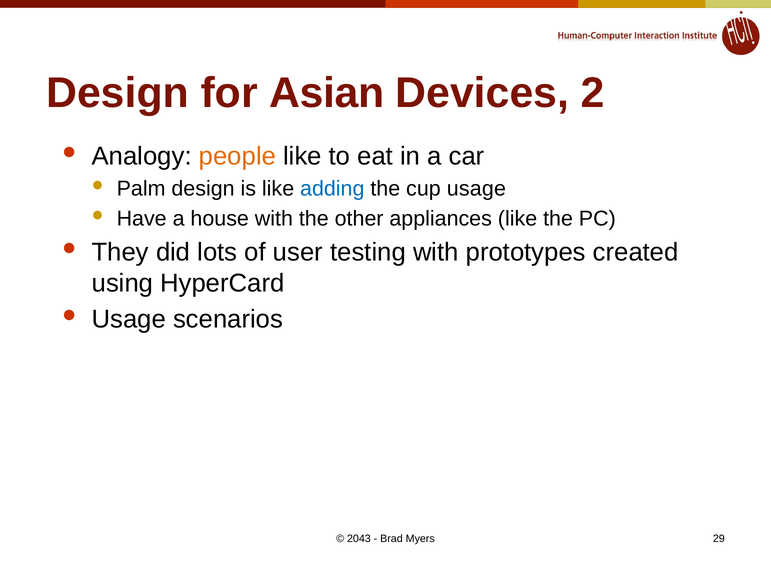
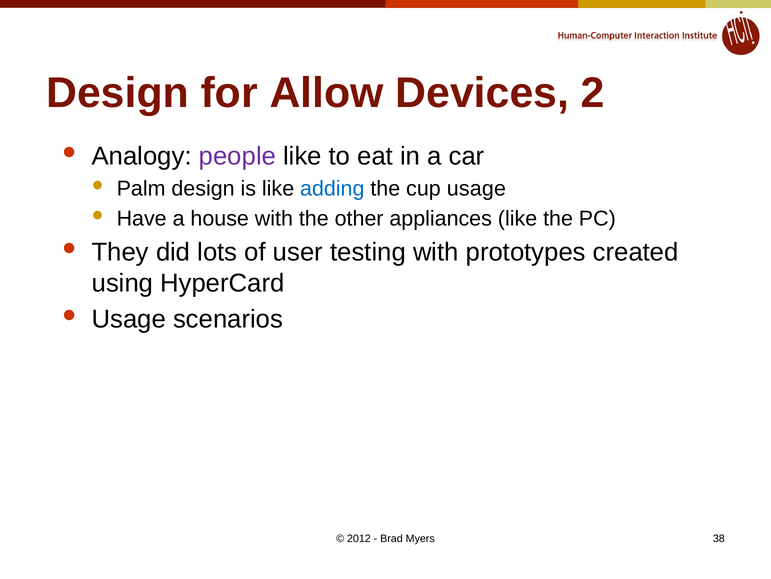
Asian: Asian -> Allow
people colour: orange -> purple
2043: 2043 -> 2012
29: 29 -> 38
